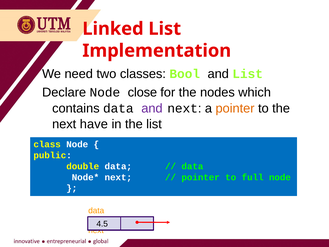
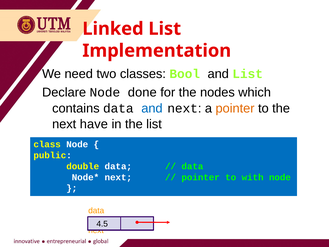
close: close -> done
and at (152, 108) colour: purple -> blue
full: full -> with
